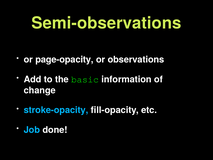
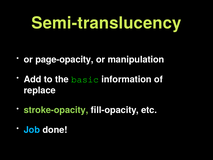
Semi-observations: Semi-observations -> Semi-translucency
observations: observations -> manipulation
change: change -> replace
stroke-opacity colour: light blue -> light green
